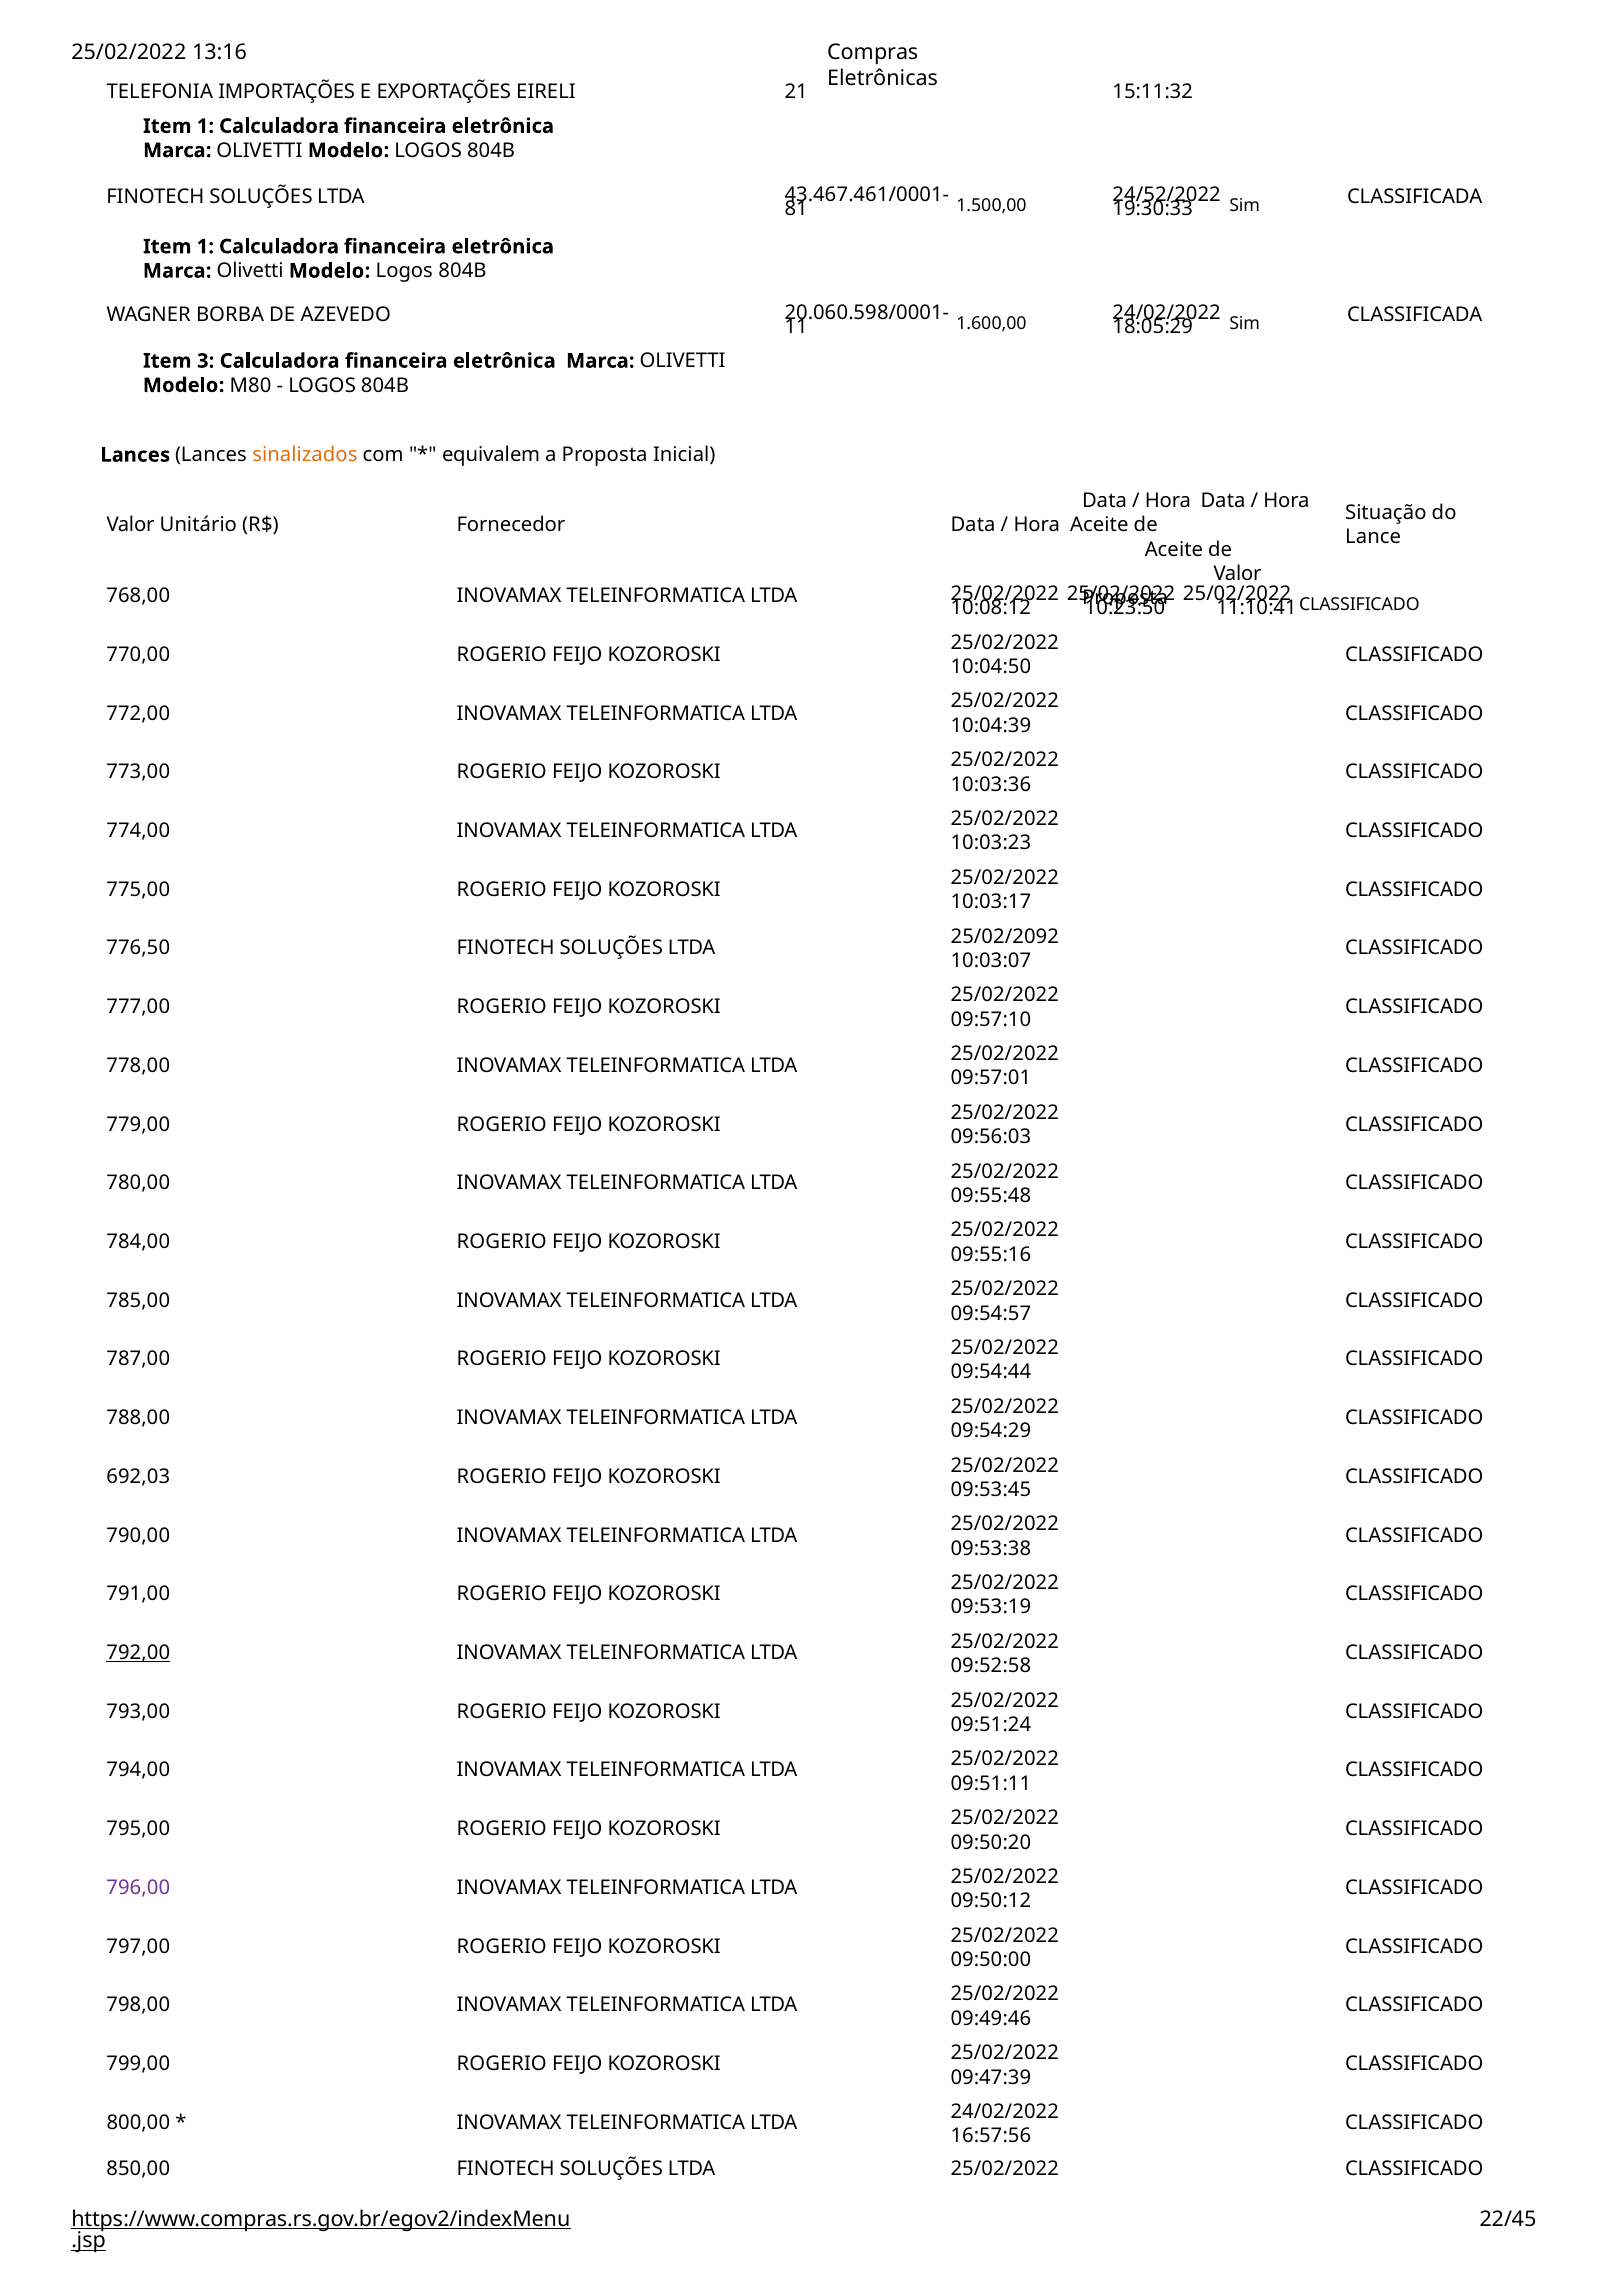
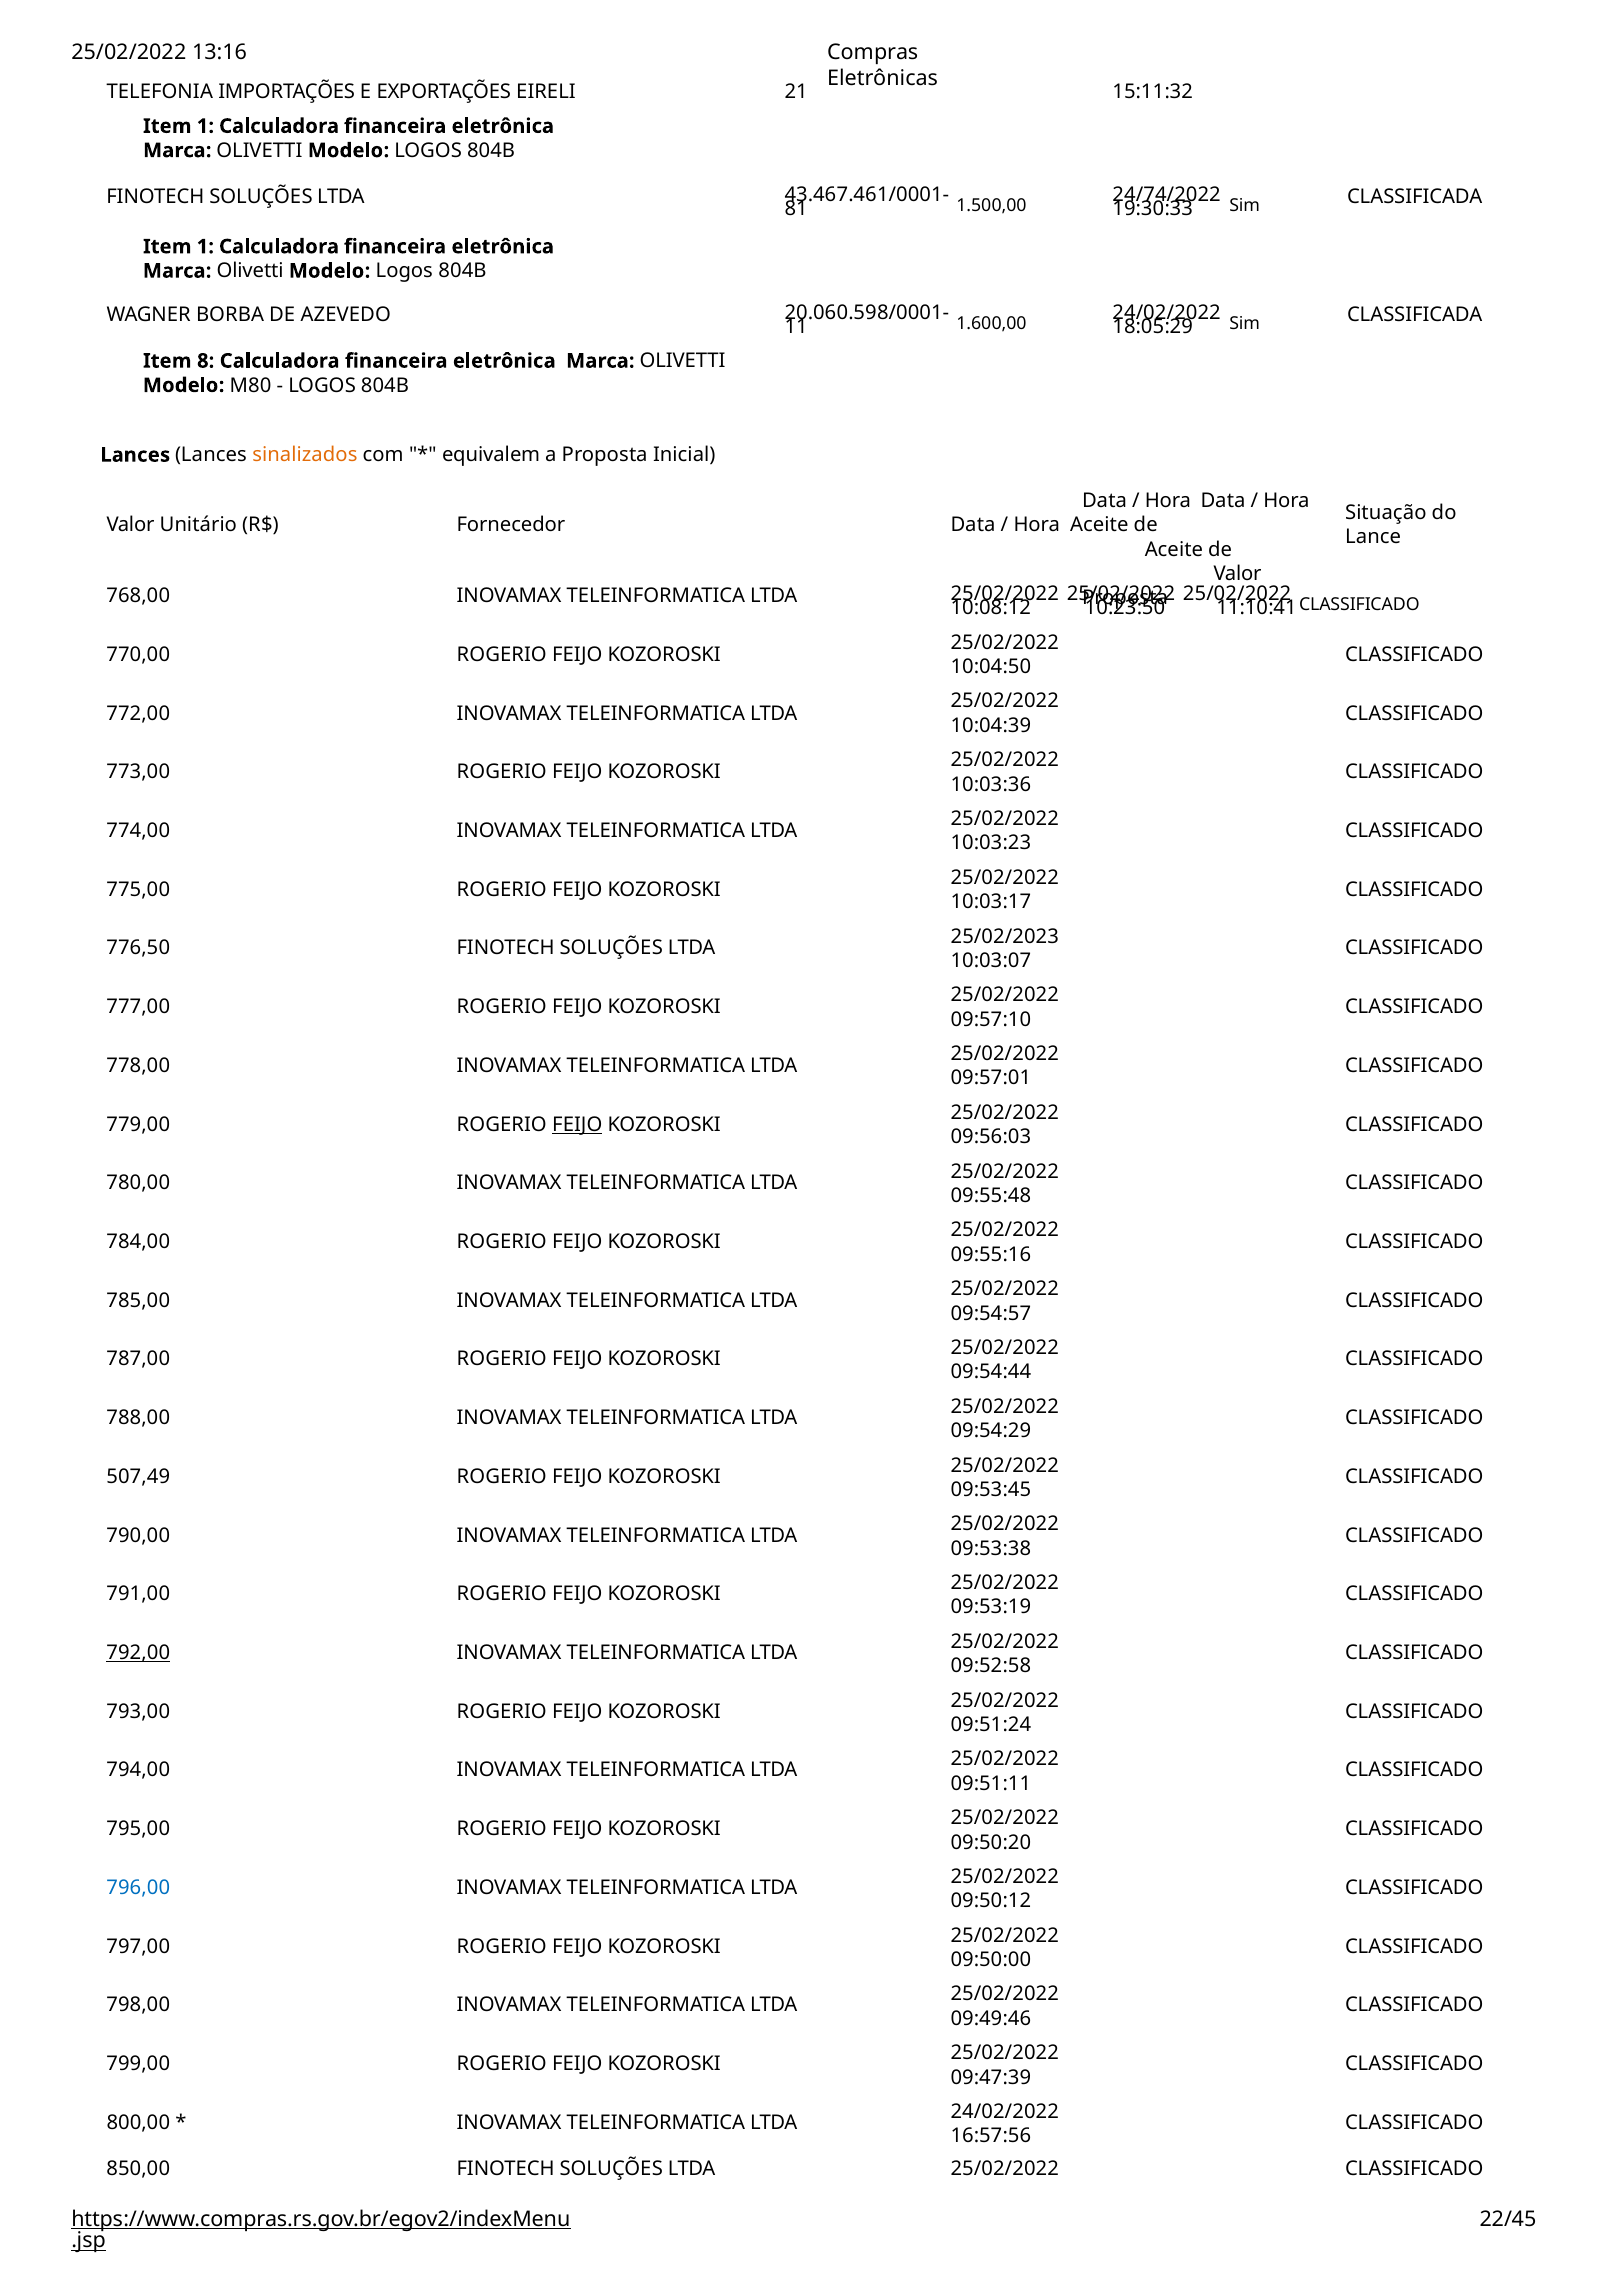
24/52/2022: 24/52/2022 -> 24/74/2022
3: 3 -> 8
25/02/2092: 25/02/2092 -> 25/02/2023
FEIJO at (577, 1124) underline: none -> present
692,03: 692,03 -> 507,49
796,00 colour: purple -> blue
